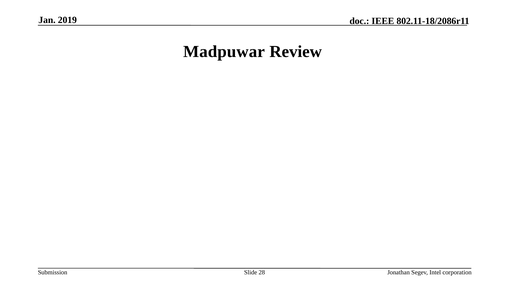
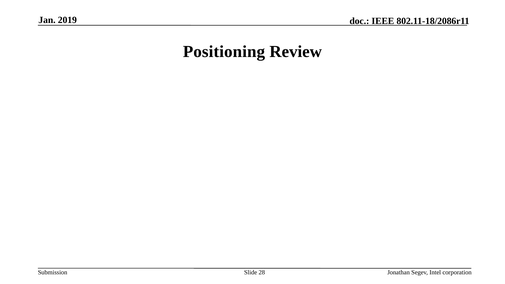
Madpuwar: Madpuwar -> Positioning
